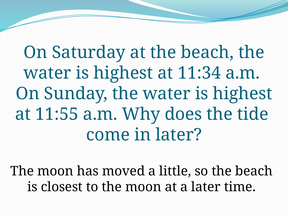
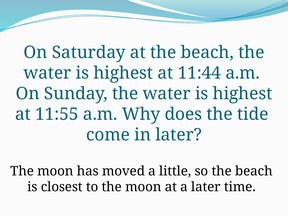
11:34: 11:34 -> 11:44
